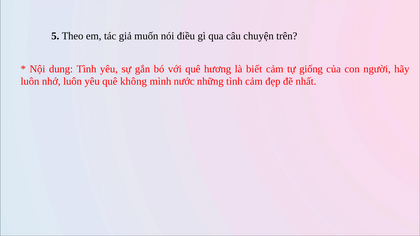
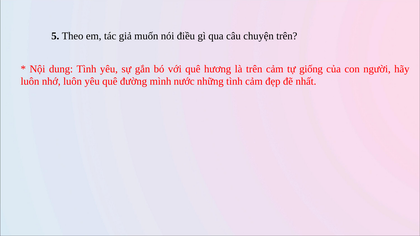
là biết: biết -> trên
không: không -> đường
